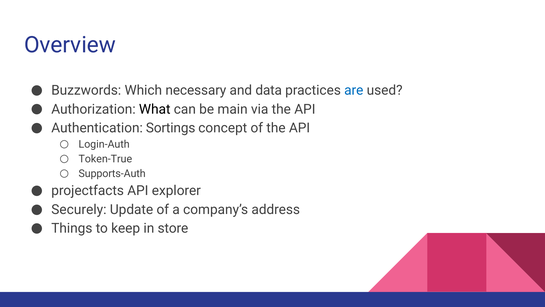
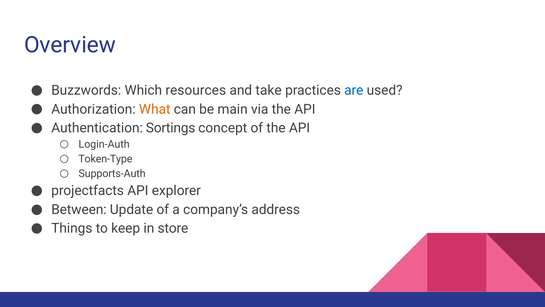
necessary: necessary -> resources
data: data -> take
What colour: black -> orange
Token-True: Token-True -> Token-Type
Securely: Securely -> Between
